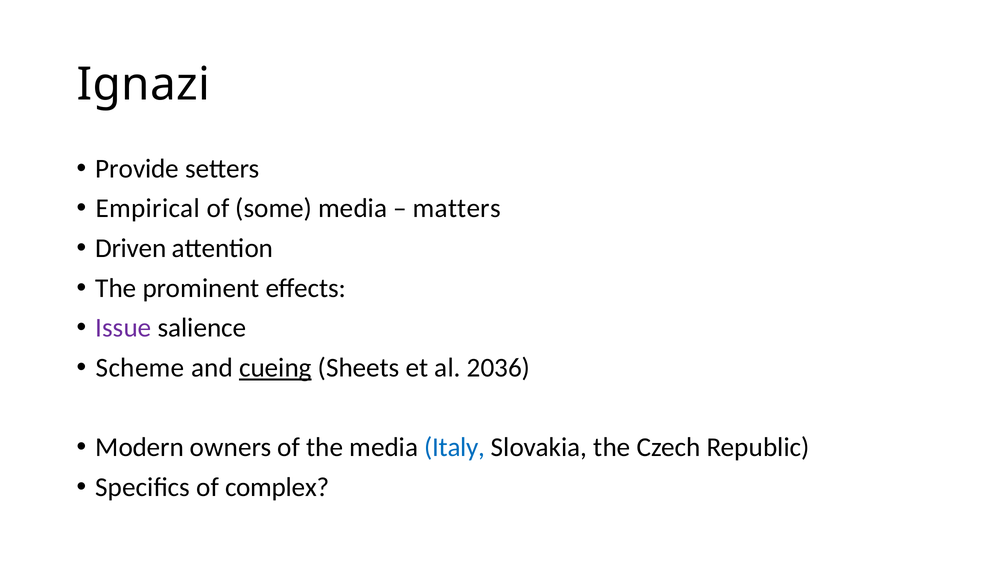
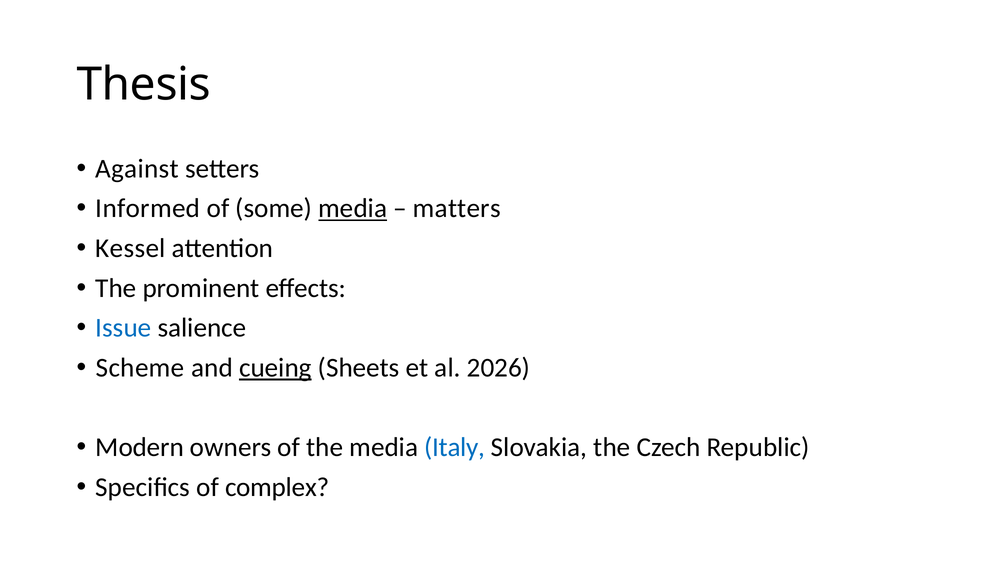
Ignazi: Ignazi -> Thesis
Provide: Provide -> Against
Empirical: Empirical -> Informed
media at (353, 209) underline: none -> present
Driven: Driven -> Kessel
Issue colour: purple -> blue
2036: 2036 -> 2026
